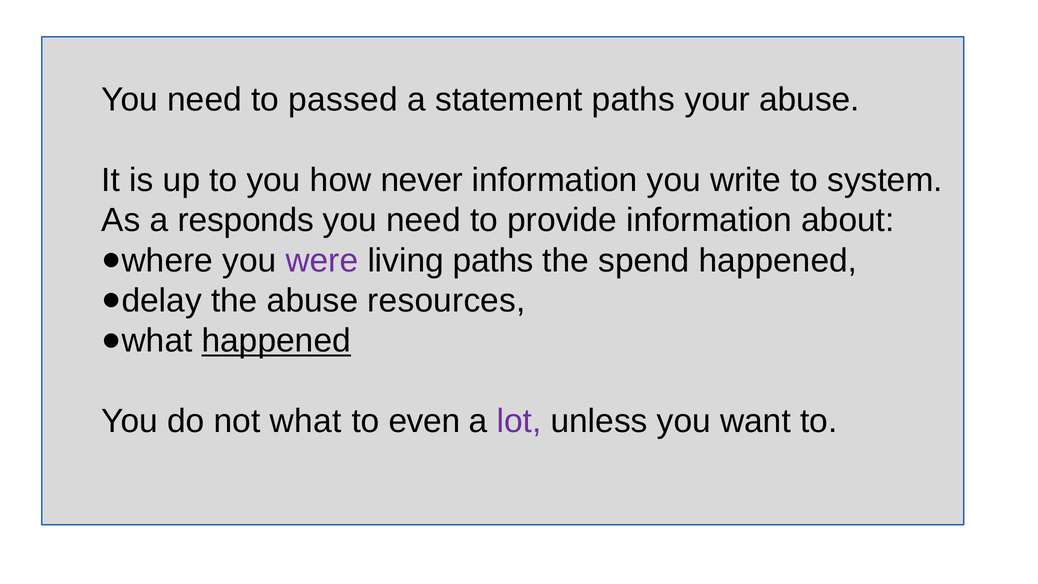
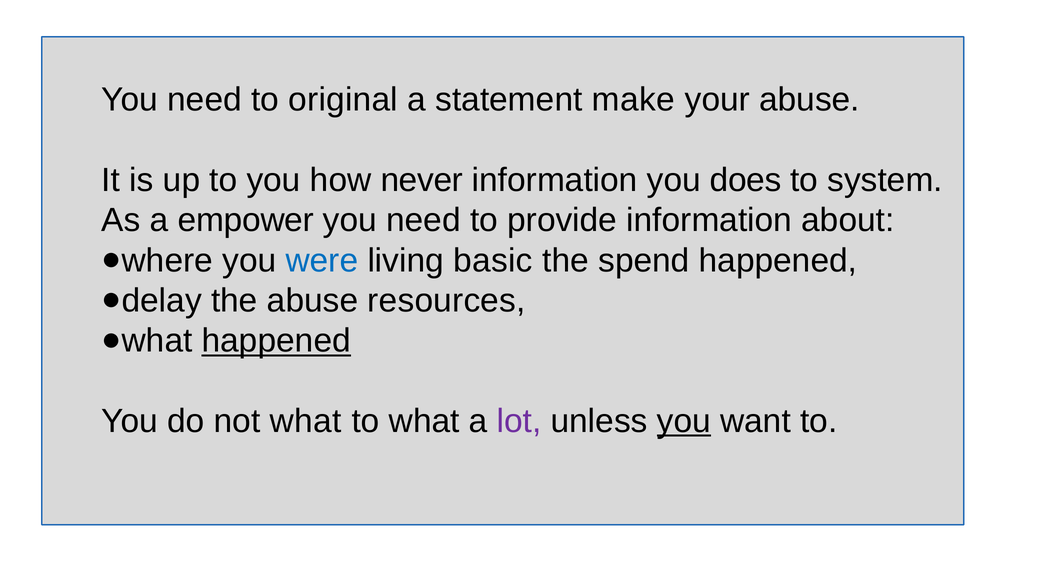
passed: passed -> original
statement paths: paths -> make
write: write -> does
responds: responds -> empower
were colour: purple -> blue
living paths: paths -> basic
to even: even -> what
you at (684, 421) underline: none -> present
